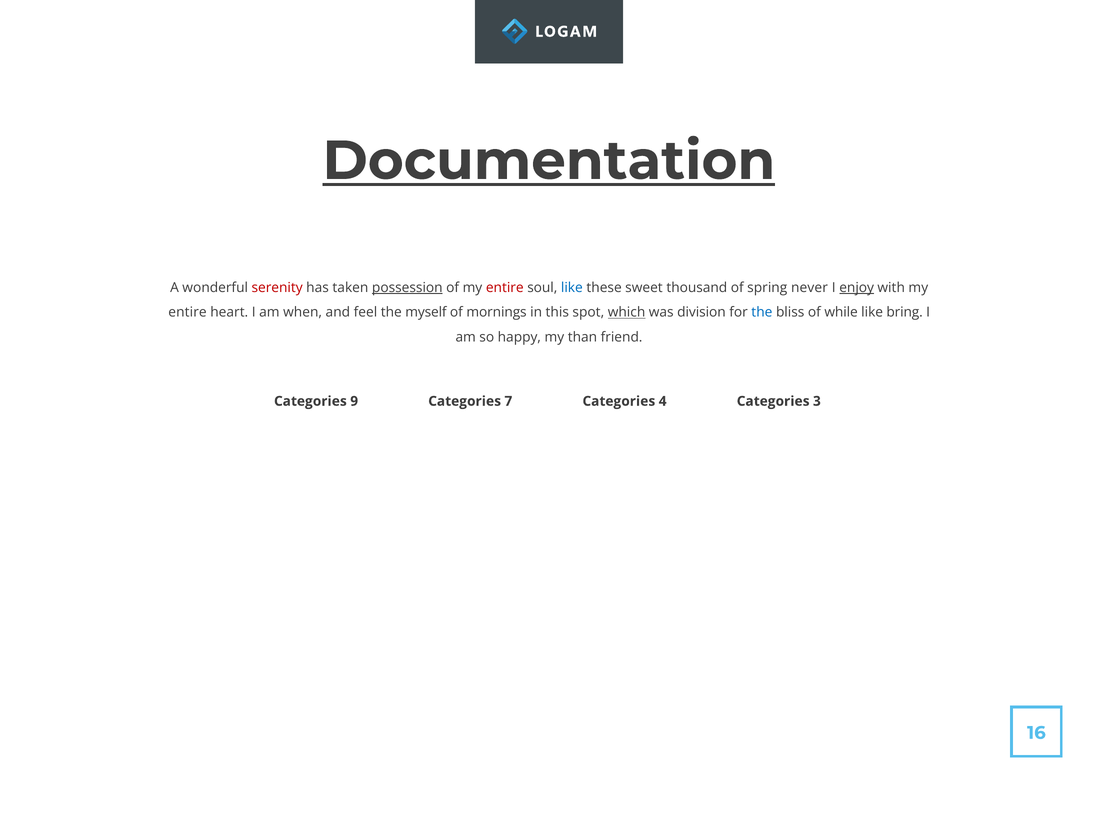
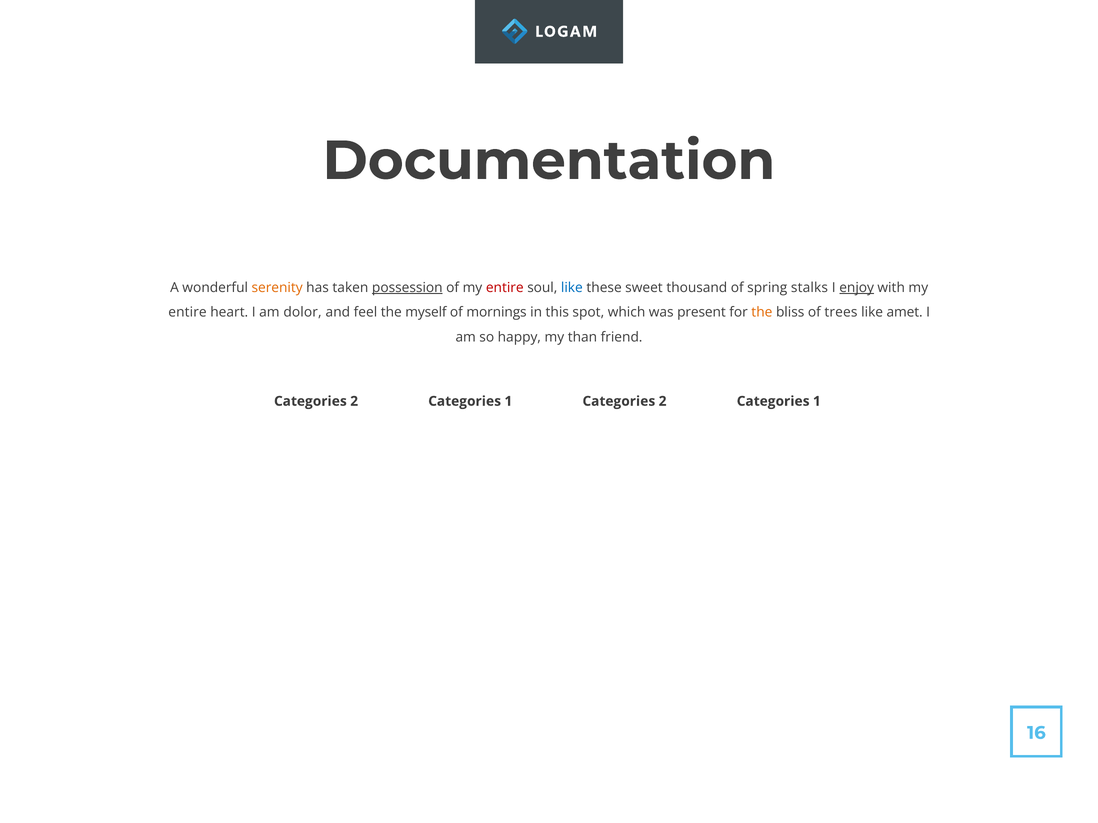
Documentation underline: present -> none
serenity colour: red -> orange
never: never -> stalks
when: when -> dolor
which underline: present -> none
division: division -> present
the at (762, 313) colour: blue -> orange
while: while -> trees
bring: bring -> amet
9 at (354, 401): 9 -> 2
7 at (508, 401): 7 -> 1
4 at (663, 401): 4 -> 2
3 at (817, 401): 3 -> 1
